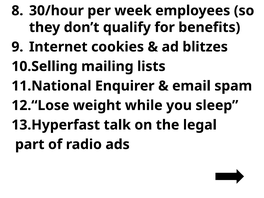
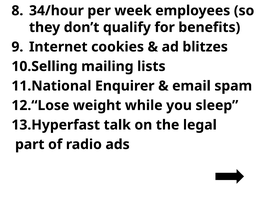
30/hour: 30/hour -> 34/hour
